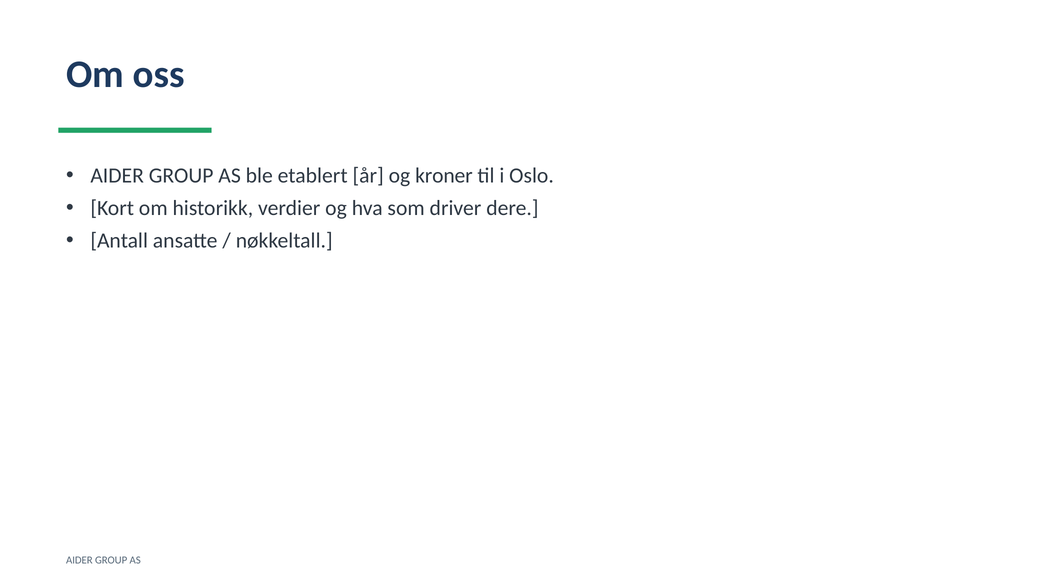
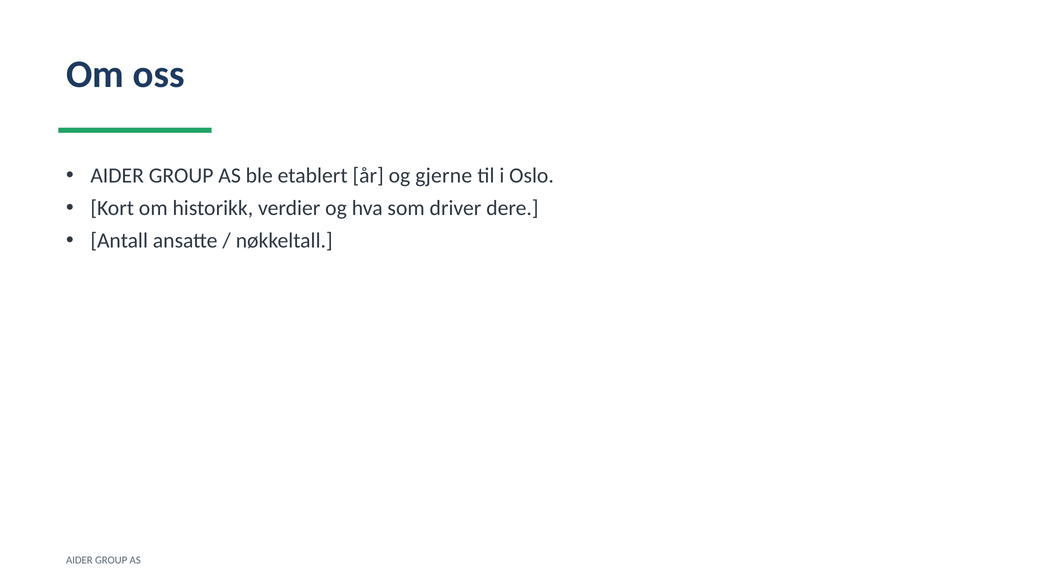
kroner: kroner -> gjerne
